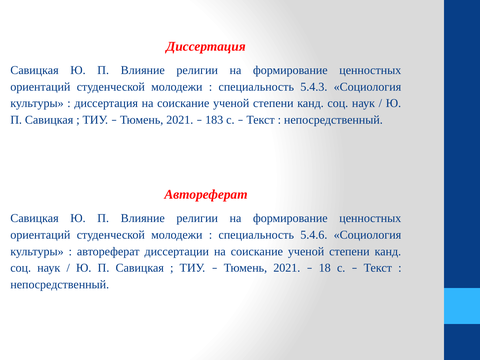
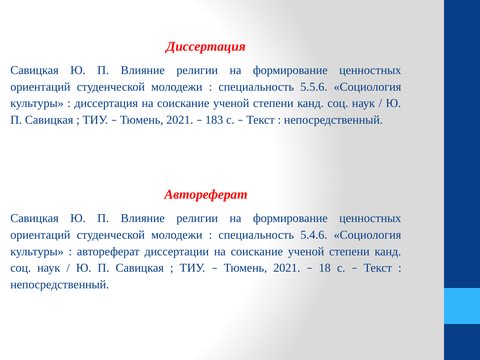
5.4.3: 5.4.3 -> 5.5.6
